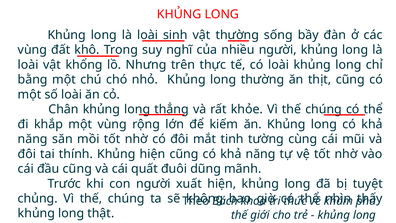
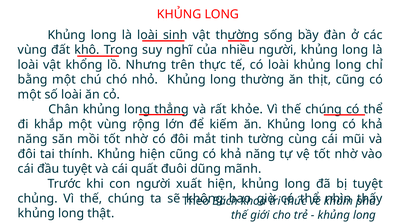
đầu cũng: cũng -> tuyệt
